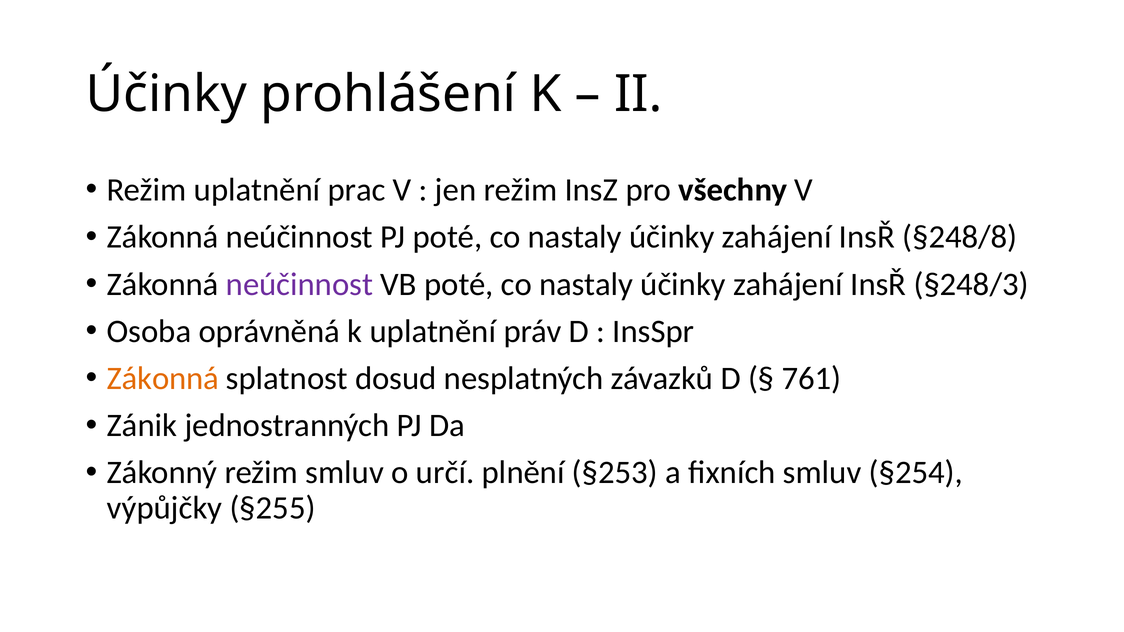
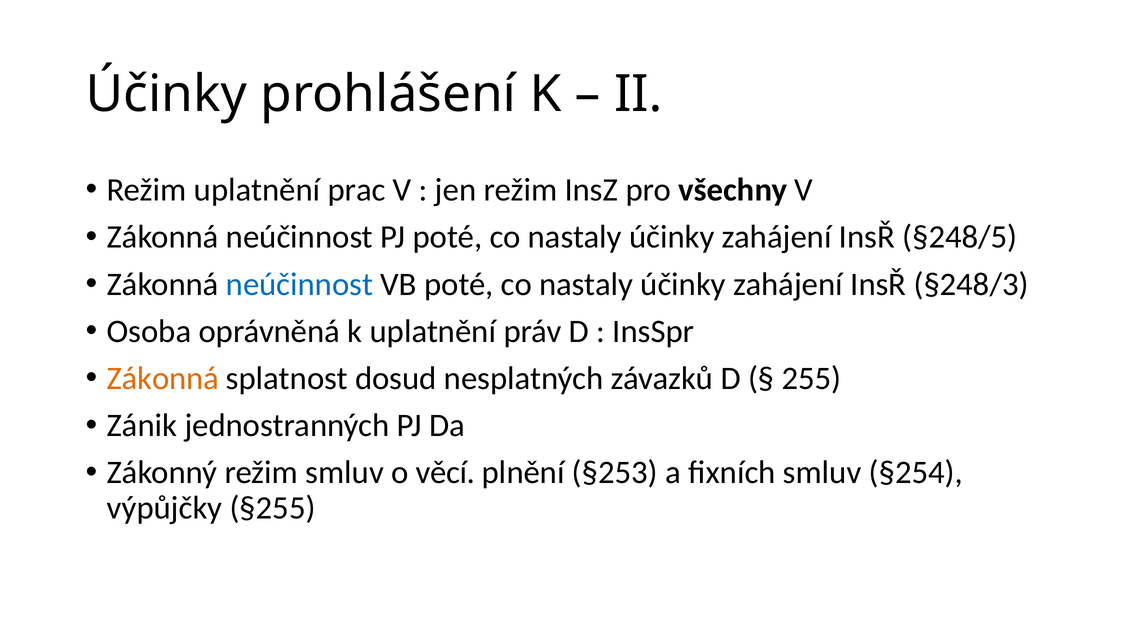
§248/8: §248/8 -> §248/5
neúčinnost at (299, 284) colour: purple -> blue
761: 761 -> 255
určí: určí -> věcí
